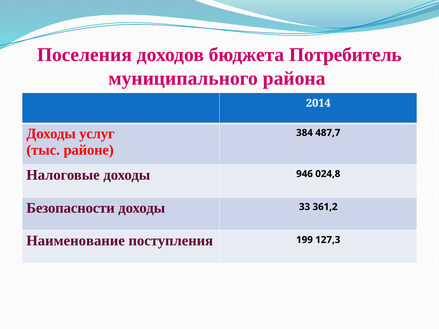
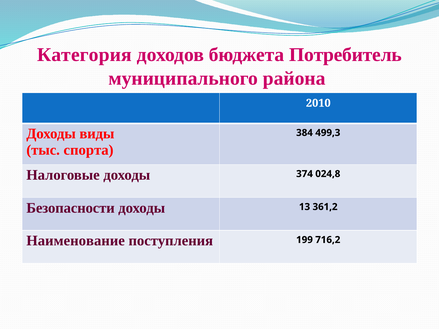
Поселения: Поселения -> Категория
2014: 2014 -> 2010
услуг: услуг -> виды
487,7: 487,7 -> 499,3
районе: районе -> спорта
946: 946 -> 374
33: 33 -> 13
127,3: 127,3 -> 716,2
